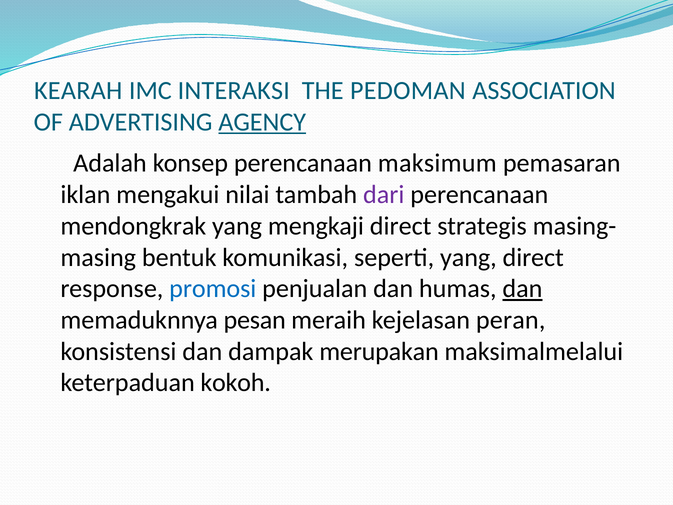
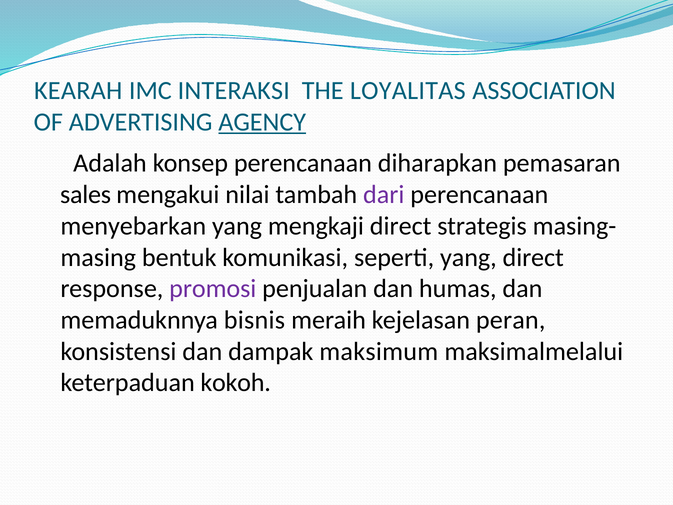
PEDOMAN: PEDOMAN -> LOYALITAS
maksimum: maksimum -> diharapkan
iklan: iklan -> sales
mendongkrak: mendongkrak -> menyebarkan
promosi colour: blue -> purple
dan at (522, 289) underline: present -> none
pesan: pesan -> bisnis
merupakan: merupakan -> maksimum
